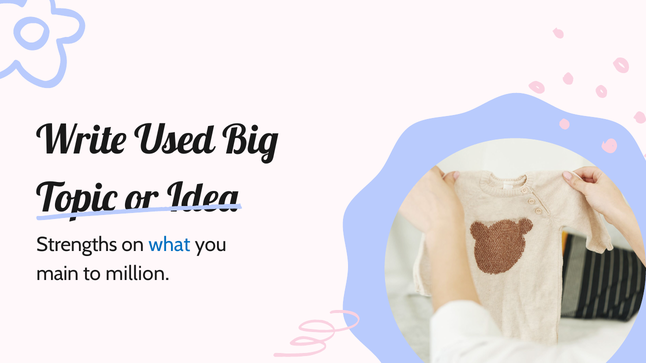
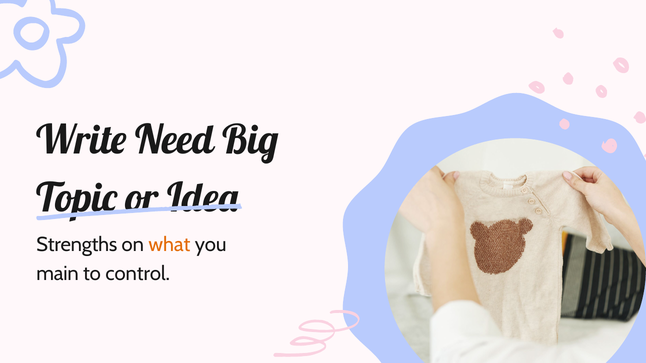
Used: Used -> Need
what colour: blue -> orange
million: million -> control
